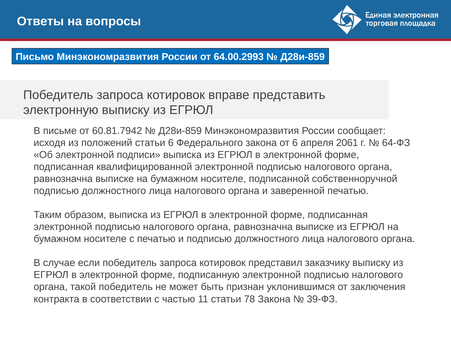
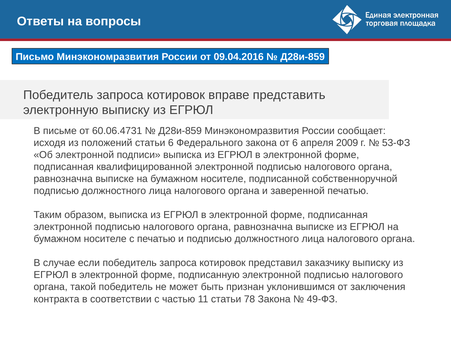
64.00.2993: 64.00.2993 -> 09.04.2016
60.81.7942: 60.81.7942 -> 60.06.4731
2061: 2061 -> 2009
64-ФЗ: 64-ФЗ -> 53-ФЗ
39-ФЗ: 39-ФЗ -> 49-ФЗ
